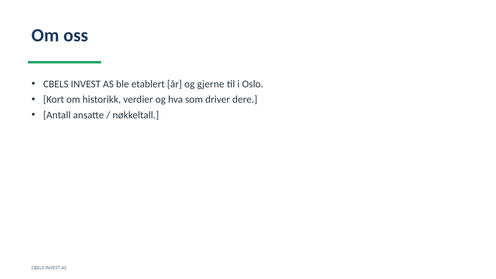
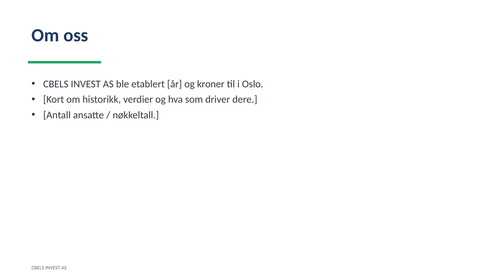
gjerne: gjerne -> kroner
